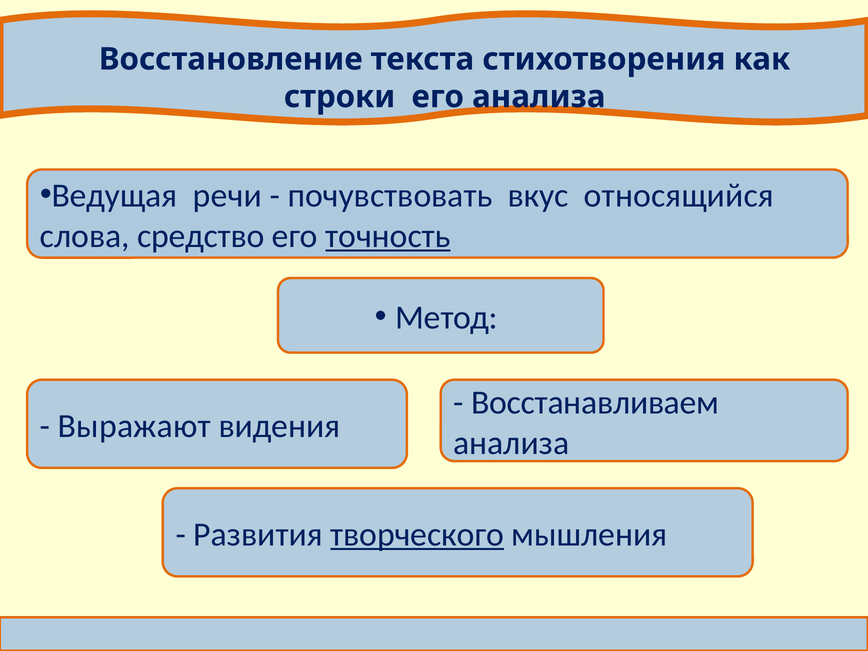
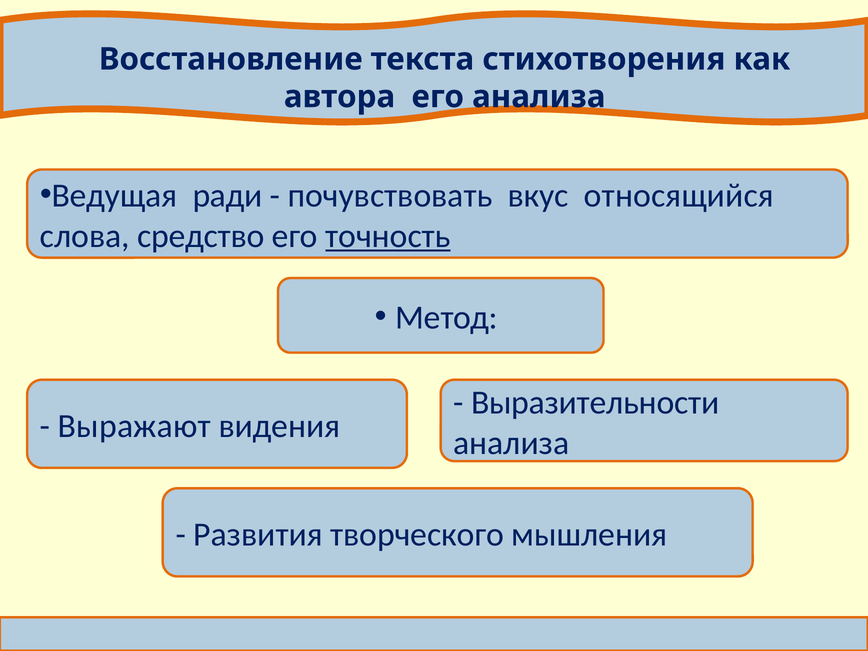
строки: строки -> автора
речи: речи -> ради
Восстанавливаем: Восстанавливаем -> Выразительности
творческого underline: present -> none
